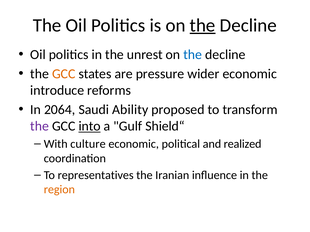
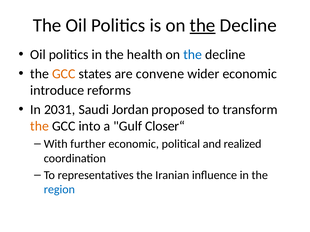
unrest: unrest -> health
pressure: pressure -> convene
2064: 2064 -> 2031
Ability: Ability -> Jordan
the at (40, 126) colour: purple -> orange
into underline: present -> none
Shield“: Shield“ -> Closer“
culture: culture -> further
region colour: orange -> blue
